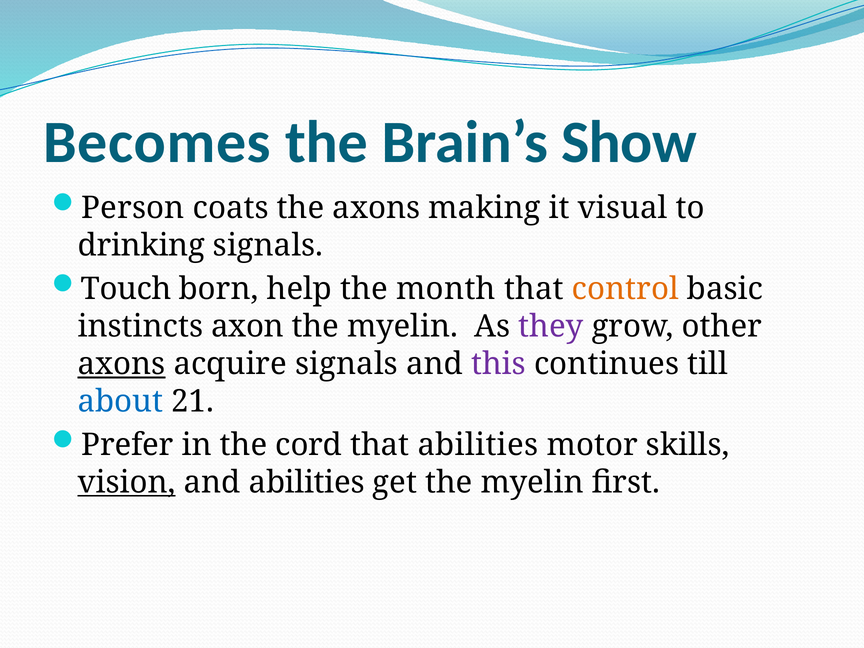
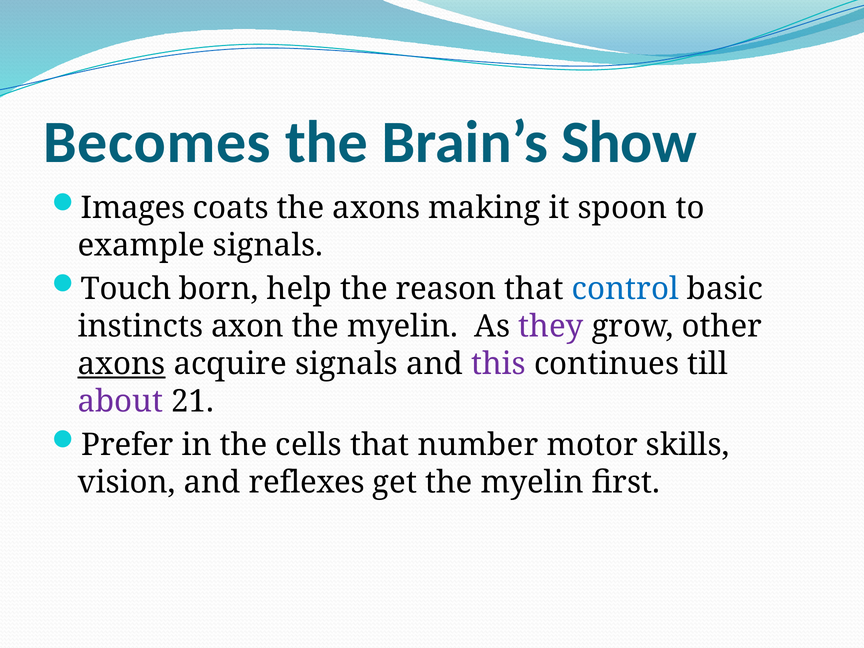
Person: Person -> Images
visual: visual -> spoon
drinking: drinking -> example
month: month -> reason
control colour: orange -> blue
about colour: blue -> purple
cord: cord -> cells
that abilities: abilities -> number
vision underline: present -> none
and abilities: abilities -> reflexes
